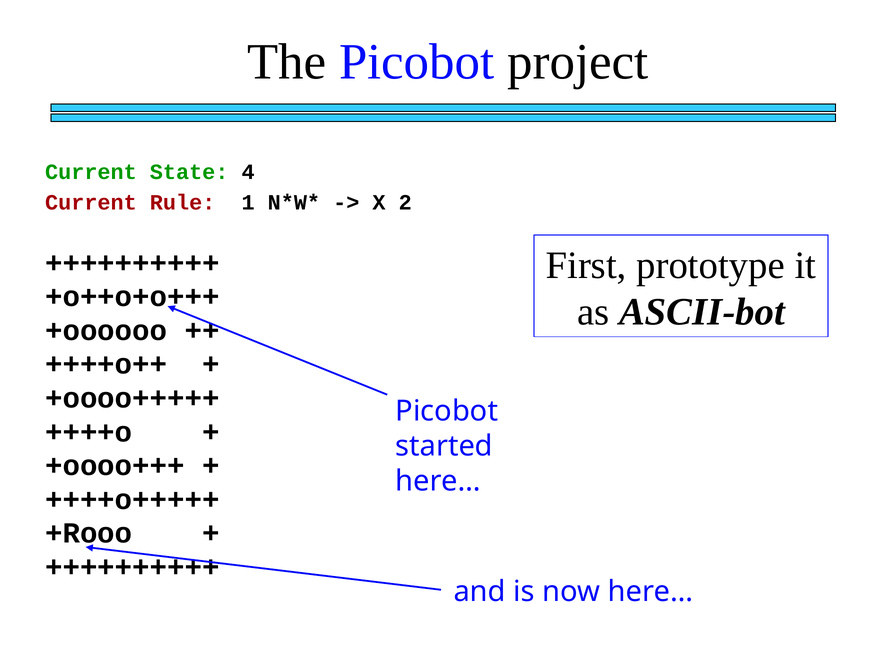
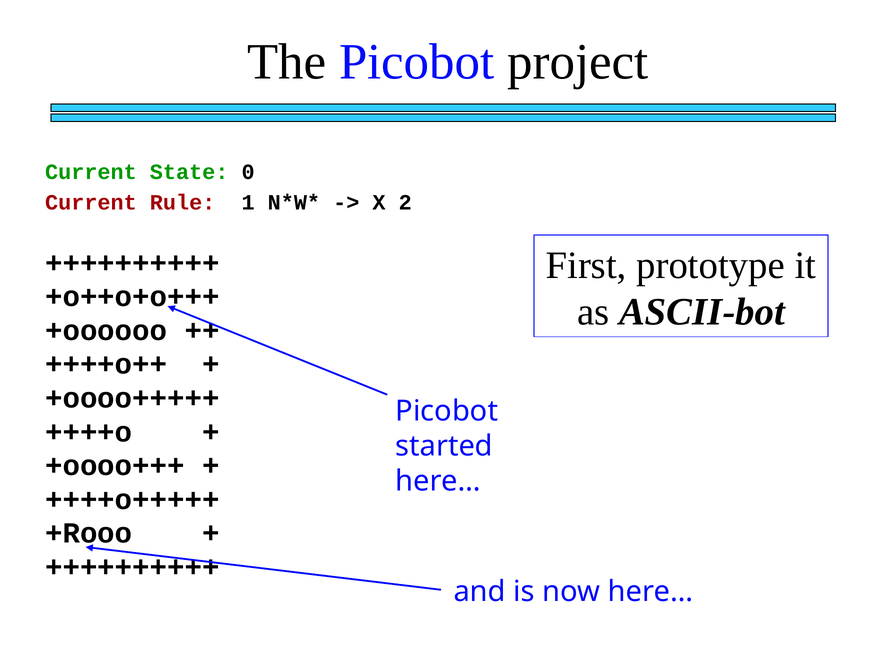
4: 4 -> 0
